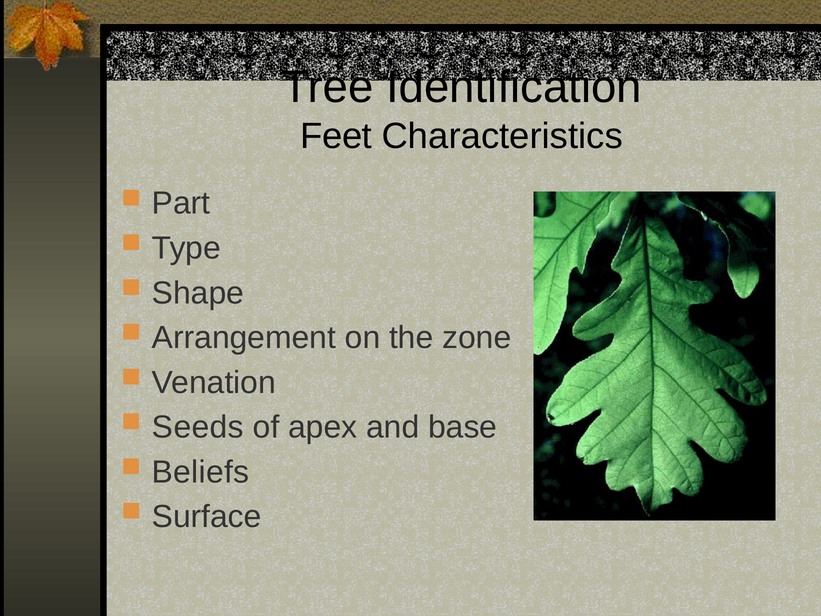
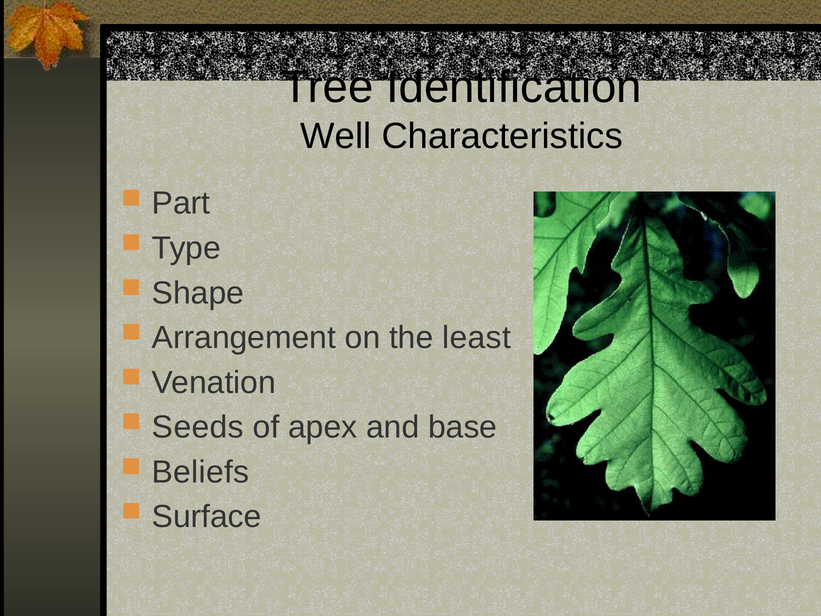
Feet: Feet -> Well
zone: zone -> least
